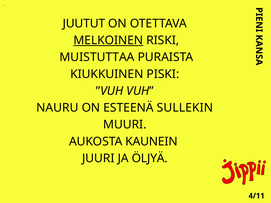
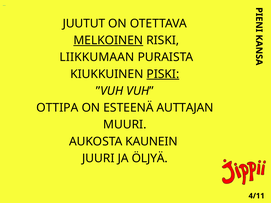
MUISTUTTAA: MUISTUTTAA -> LIIKKUMAAN
PISKI underline: none -> present
NAURU: NAURU -> OTTIPA
SULLEKIN: SULLEKIN -> AUTTAJAN
